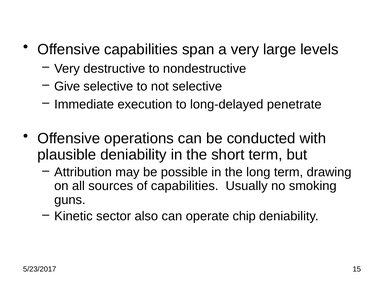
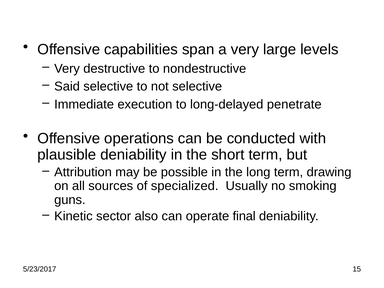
Give: Give -> Said
of capabilities: capabilities -> specialized
chip: chip -> final
